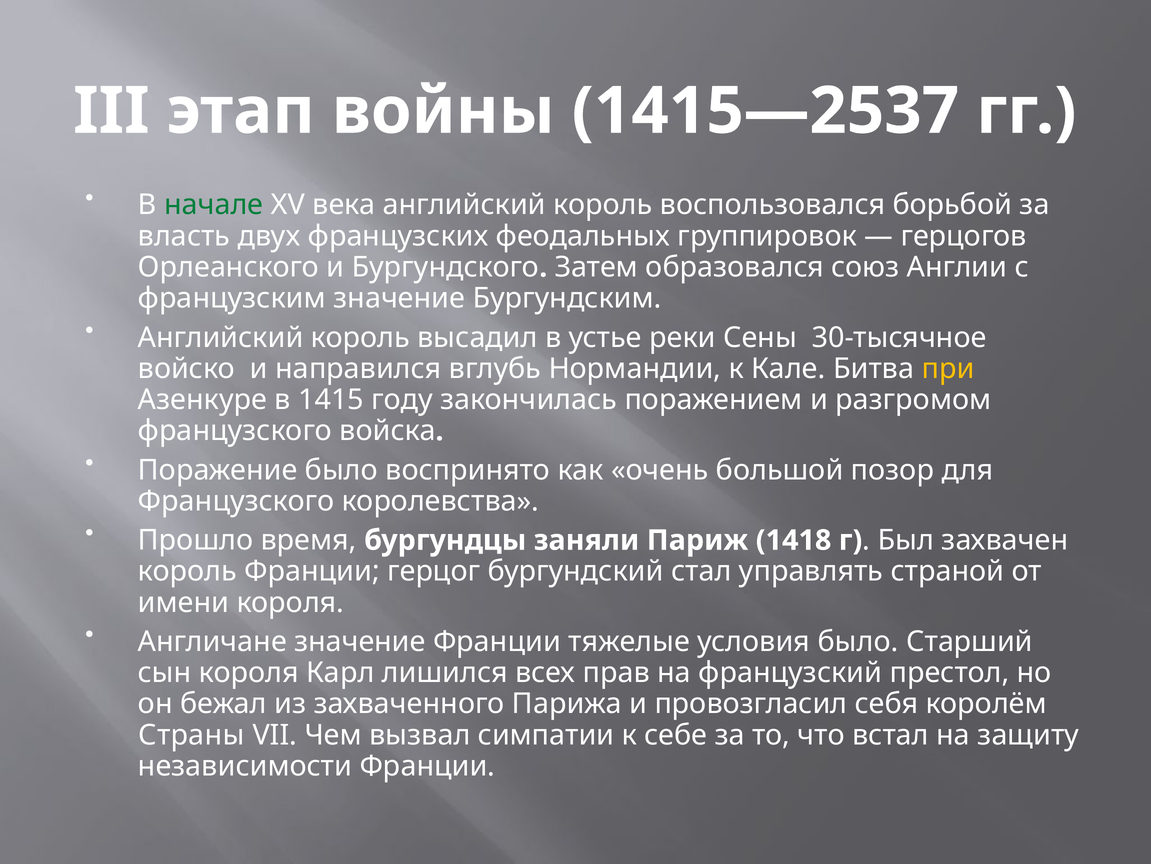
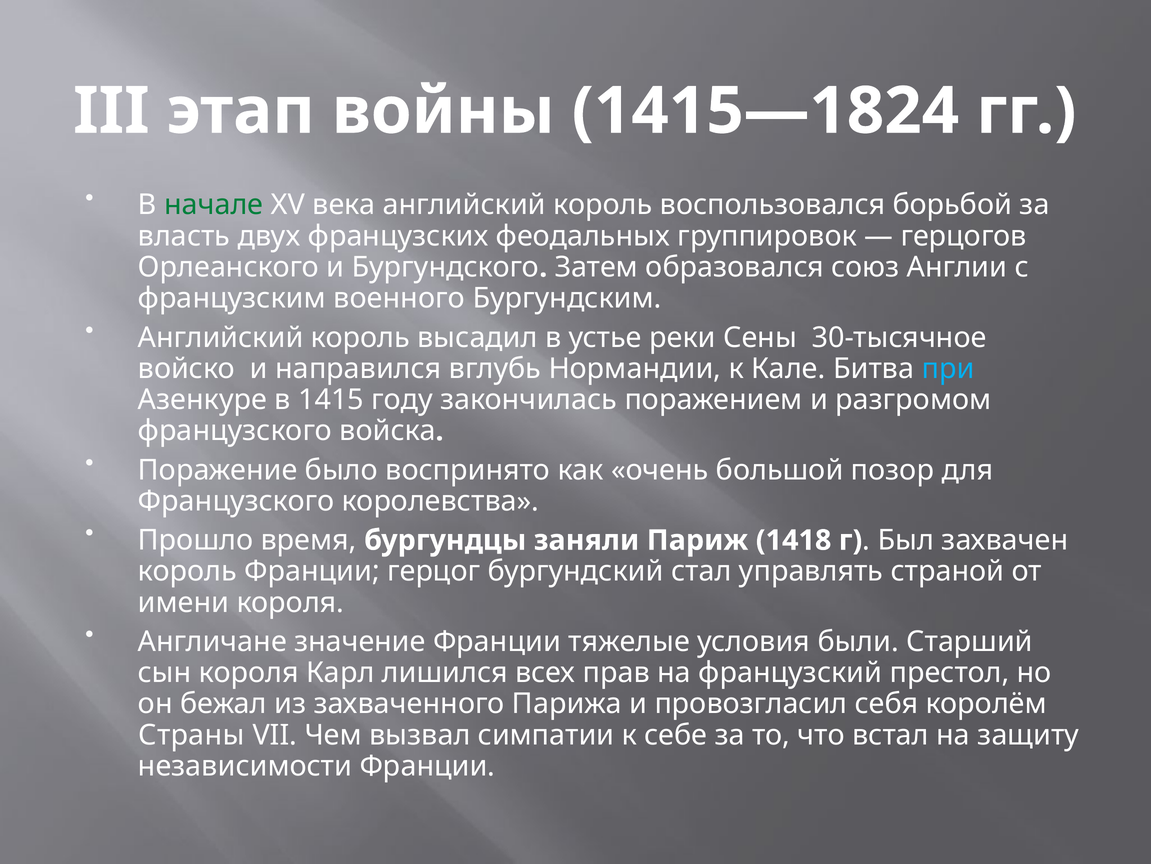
1415—2537: 1415—2537 -> 1415—1824
французским значение: значение -> военного
при colour: yellow -> light blue
условия было: было -> были
